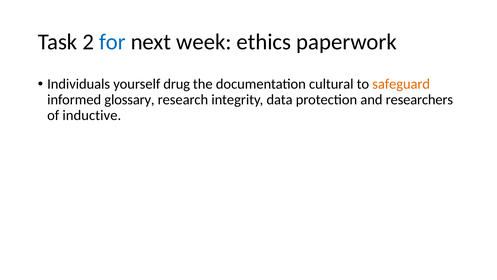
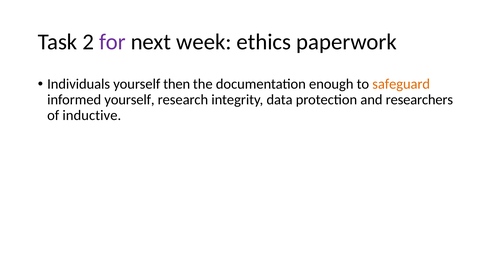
for colour: blue -> purple
drug: drug -> then
cultural: cultural -> enough
informed glossary: glossary -> yourself
